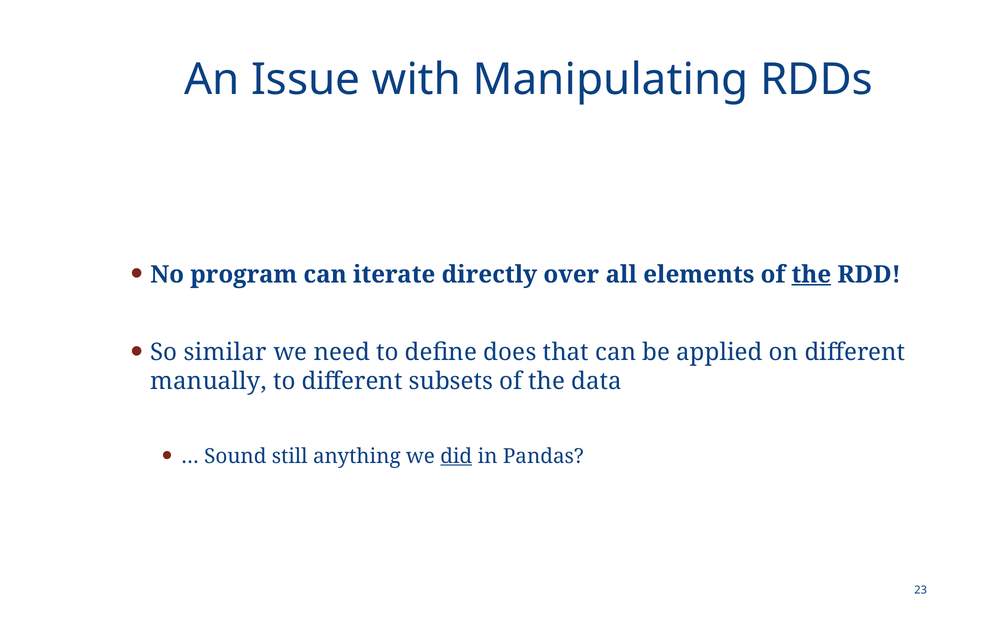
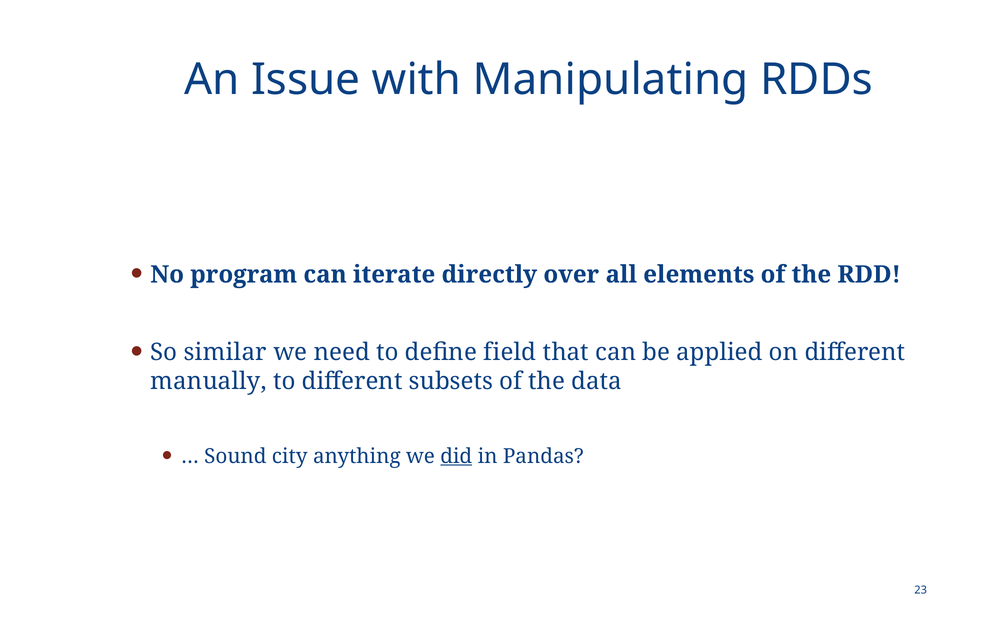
the at (811, 274) underline: present -> none
does: does -> field
still: still -> city
